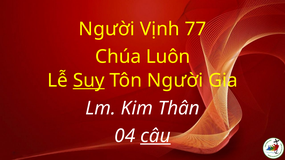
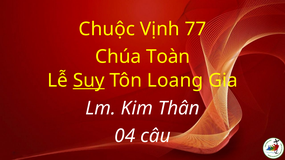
Người at (107, 29): Người -> Chuộc
Luôn: Luôn -> Toàn
Tôn Người: Người -> Loang
câu underline: present -> none
